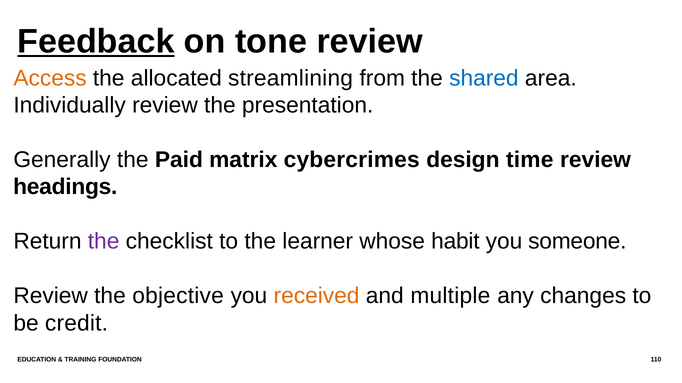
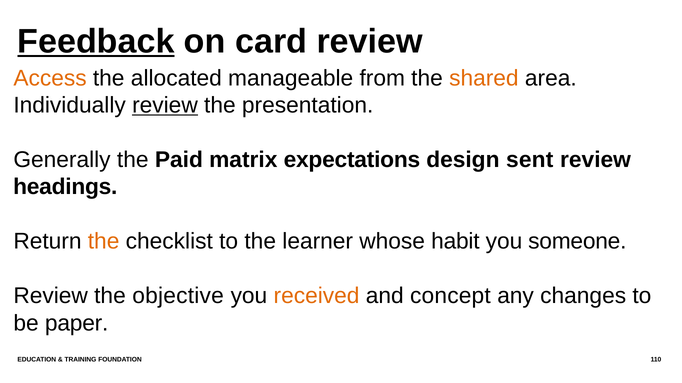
tone: tone -> card
streamlining: streamlining -> manageable
shared colour: blue -> orange
review at (165, 105) underline: none -> present
cybercrimes: cybercrimes -> expectations
time: time -> sent
the at (104, 242) colour: purple -> orange
multiple: multiple -> concept
credit: credit -> paper
